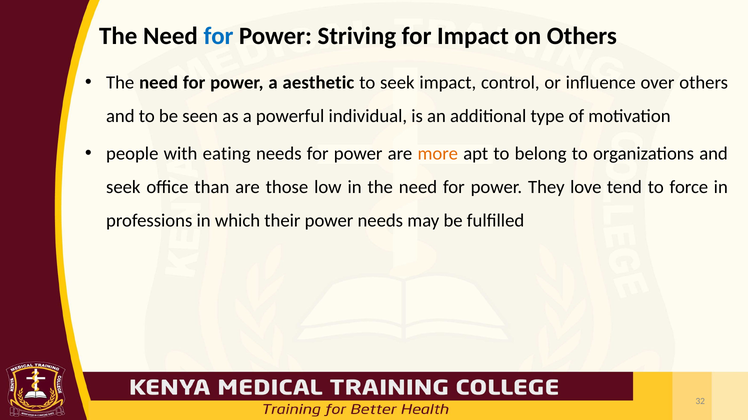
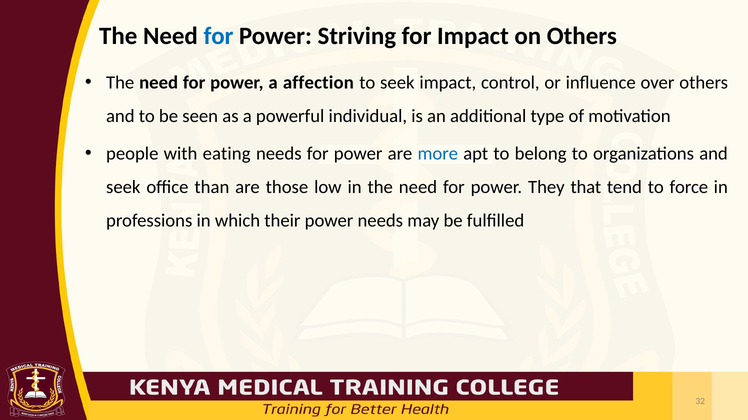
aesthetic: aesthetic -> affection
more colour: orange -> blue
love: love -> that
